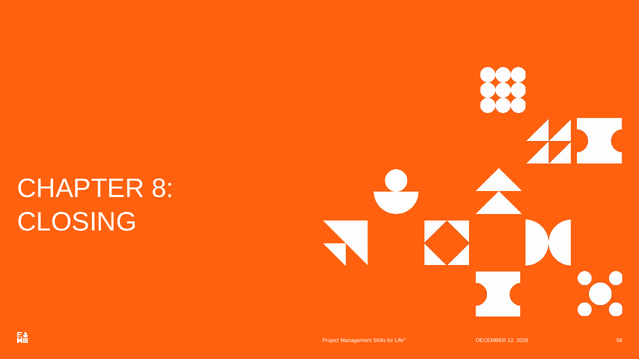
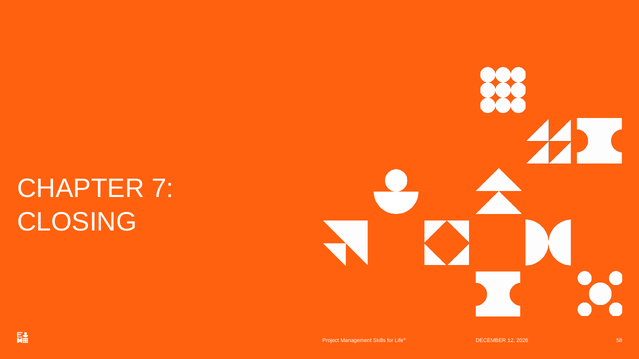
8: 8 -> 7
